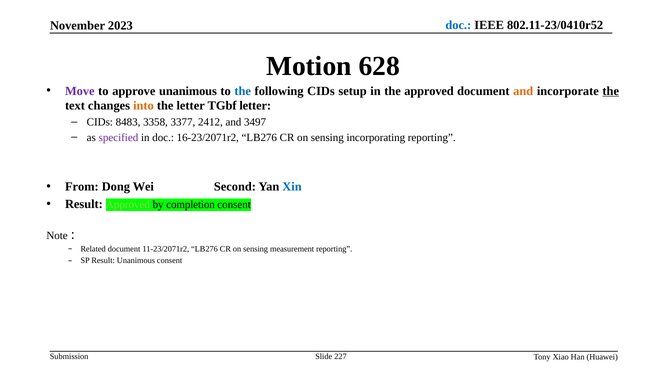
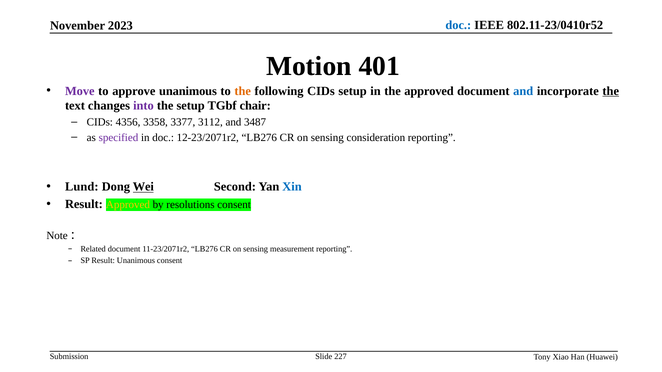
628: 628 -> 401
the at (243, 91) colour: blue -> orange
and at (523, 91) colour: orange -> blue
into colour: orange -> purple
the letter: letter -> setup
TGbf letter: letter -> chair
8483: 8483 -> 4356
2412: 2412 -> 3112
3497: 3497 -> 3487
16-23/2071r2: 16-23/2071r2 -> 12-23/2071r2
incorporating: incorporating -> consideration
From: From -> Lund
Wei underline: none -> present
Approved at (128, 205) colour: light green -> yellow
completion: completion -> resolutions
